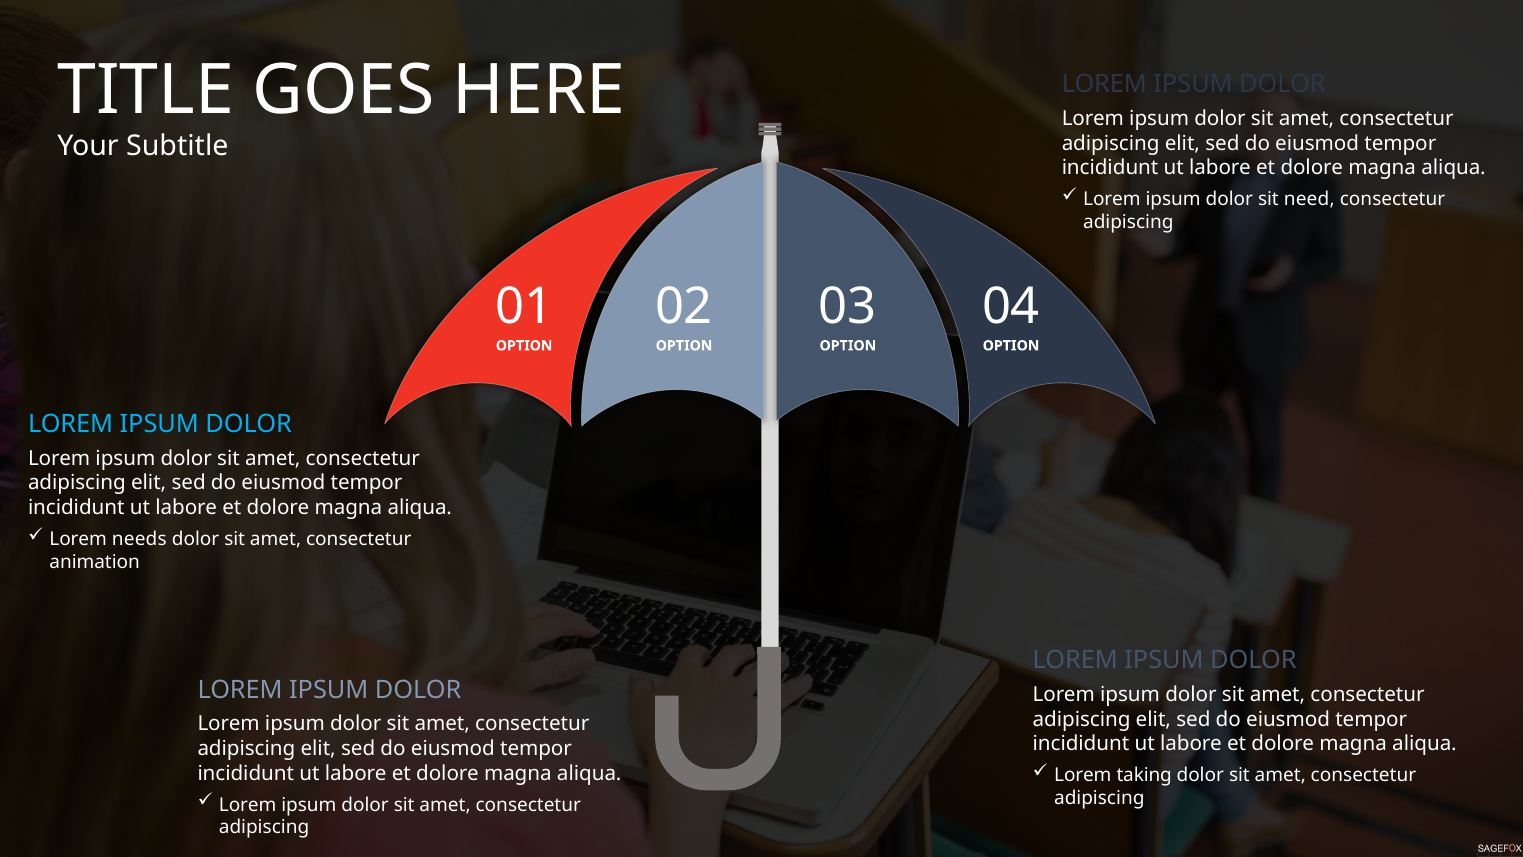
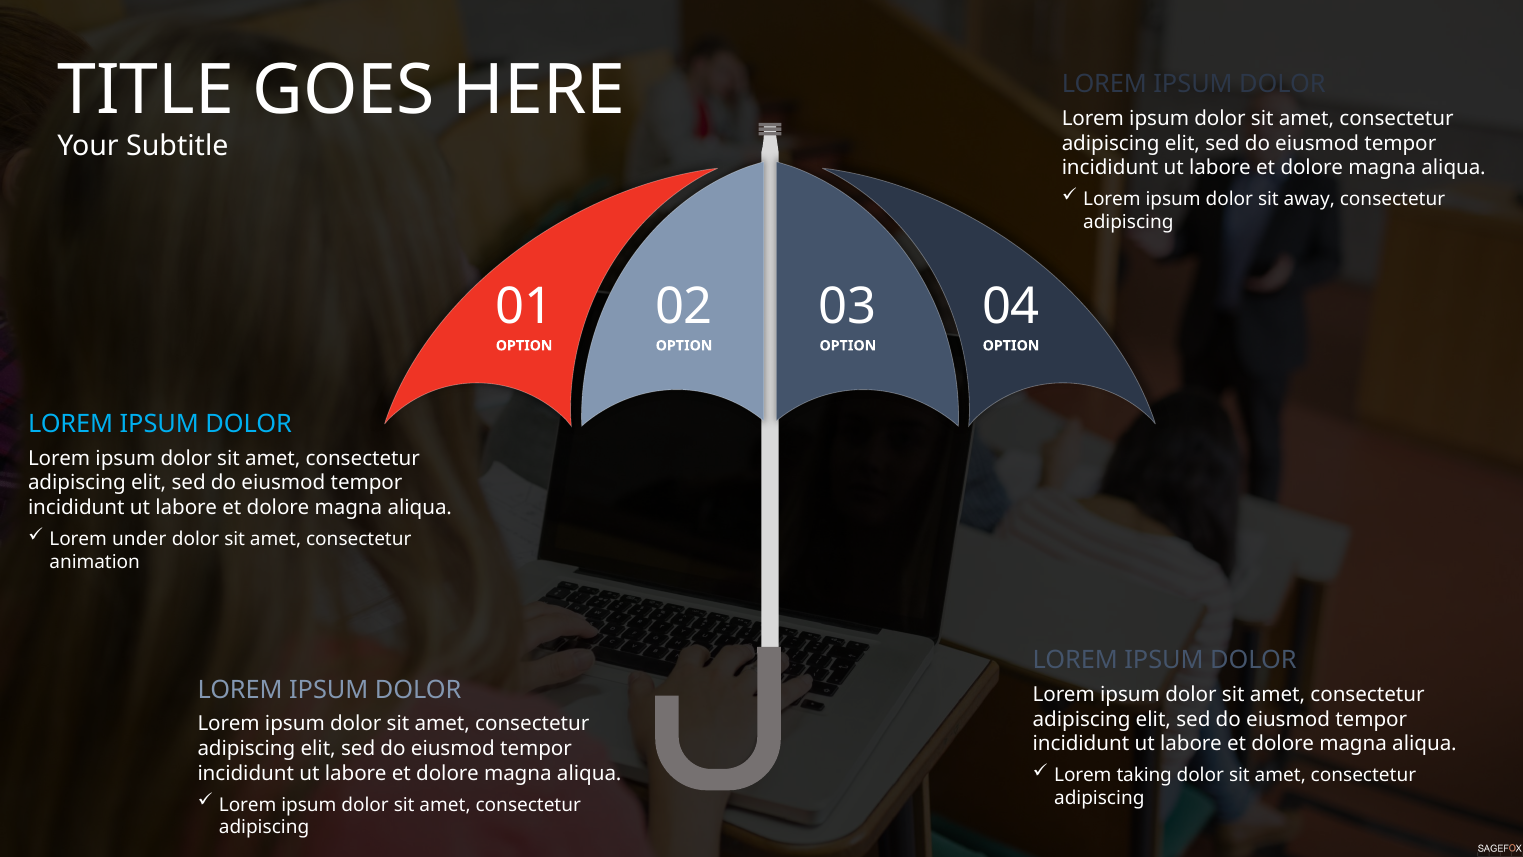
need: need -> away
needs: needs -> under
